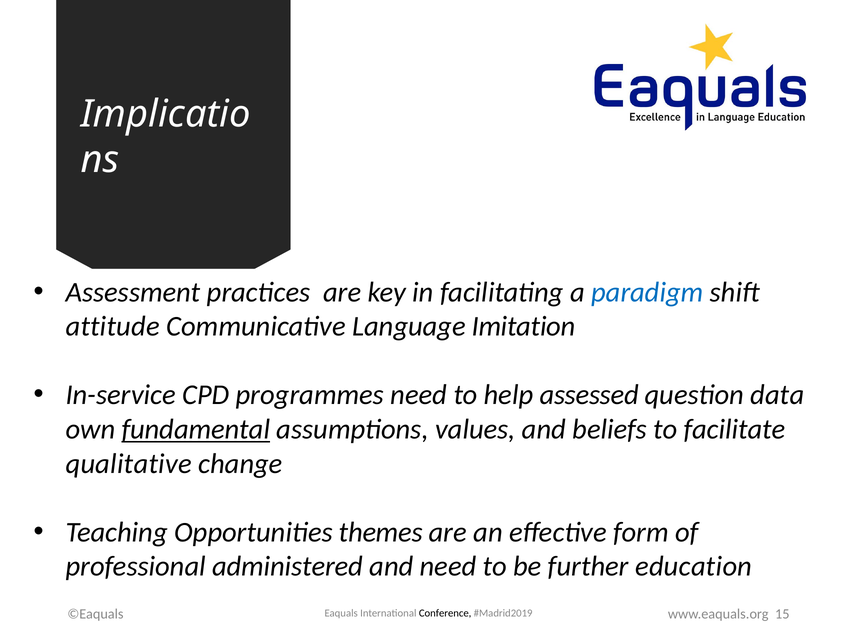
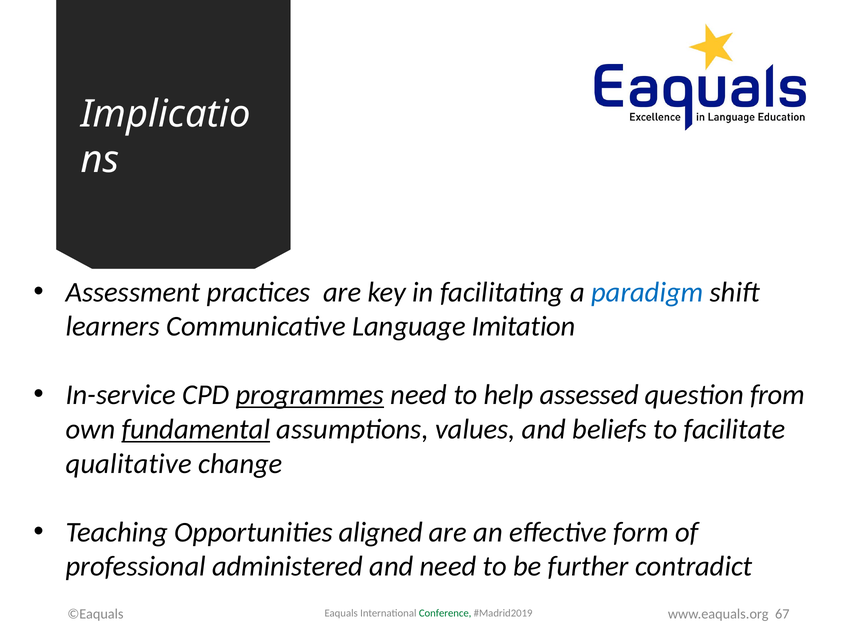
attitude: attitude -> learners
programmes underline: none -> present
data: data -> from
themes: themes -> aligned
education: education -> contradict
Conference colour: black -> green
15: 15 -> 67
